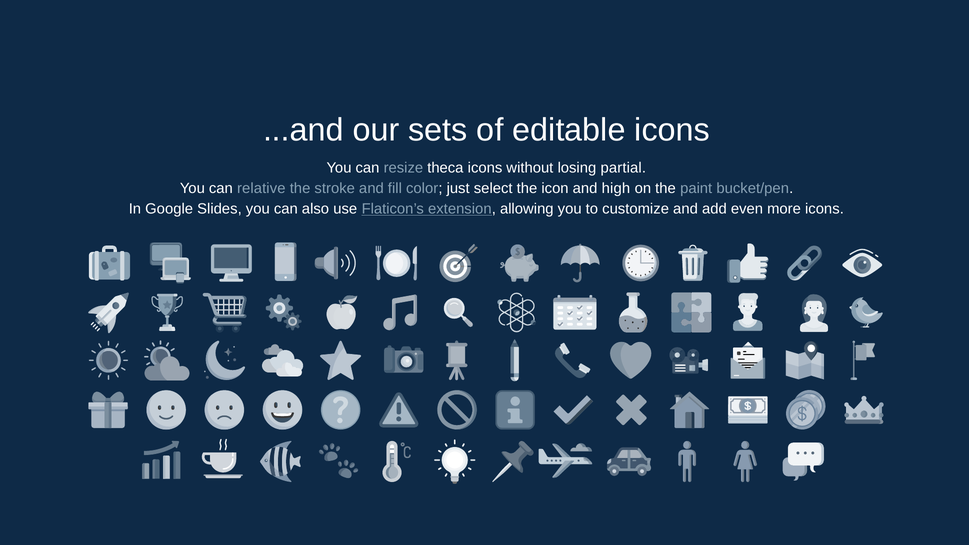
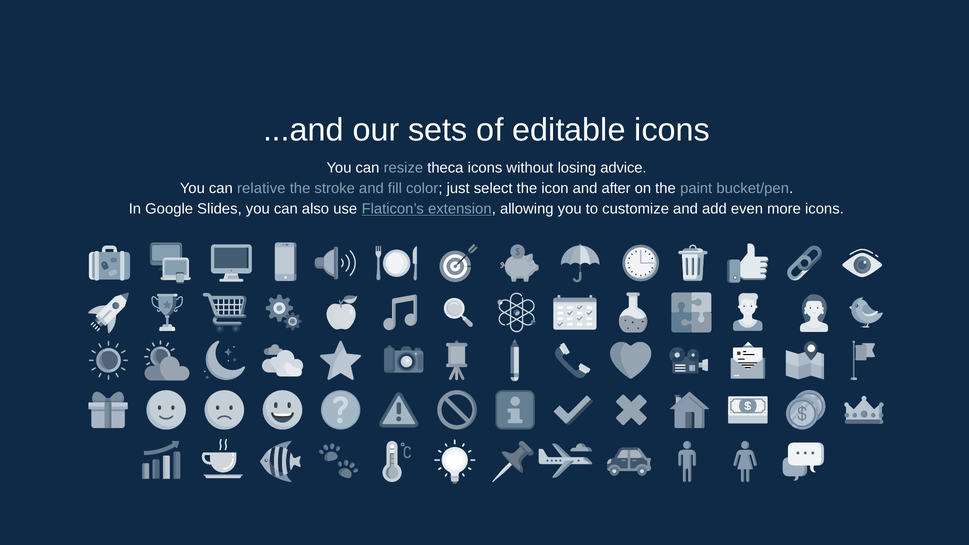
partial: partial -> advice
high: high -> after
